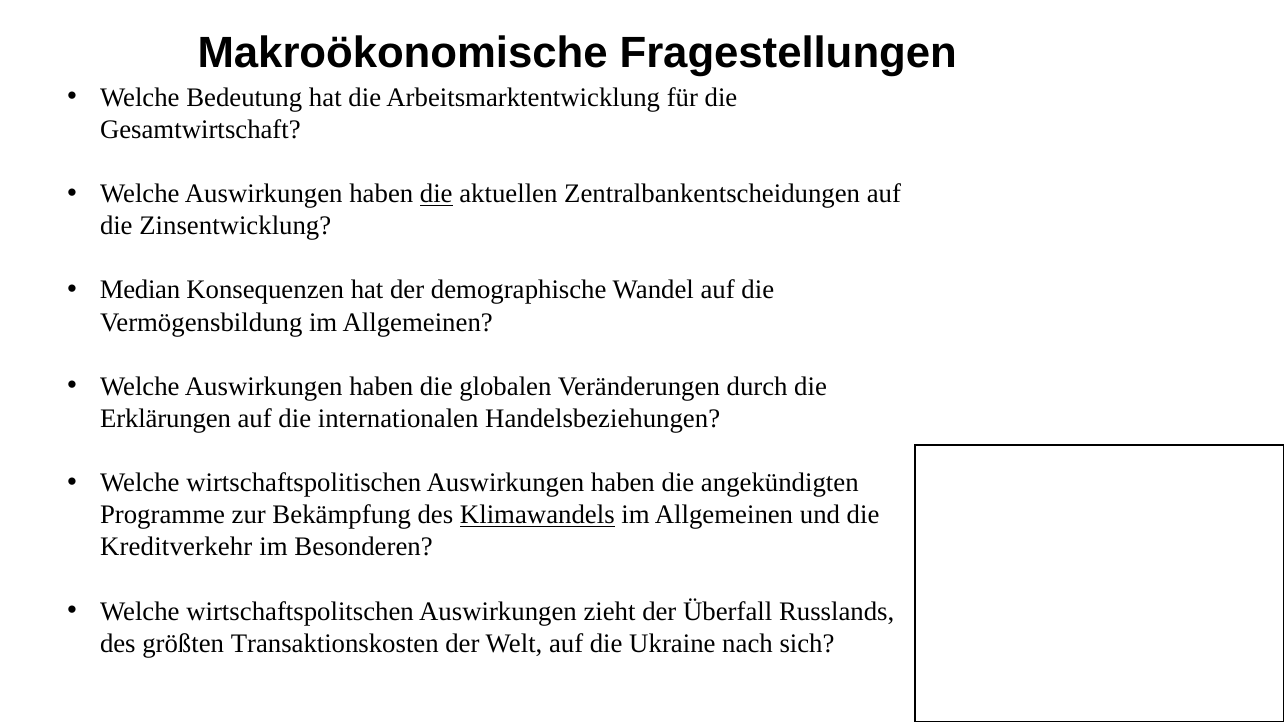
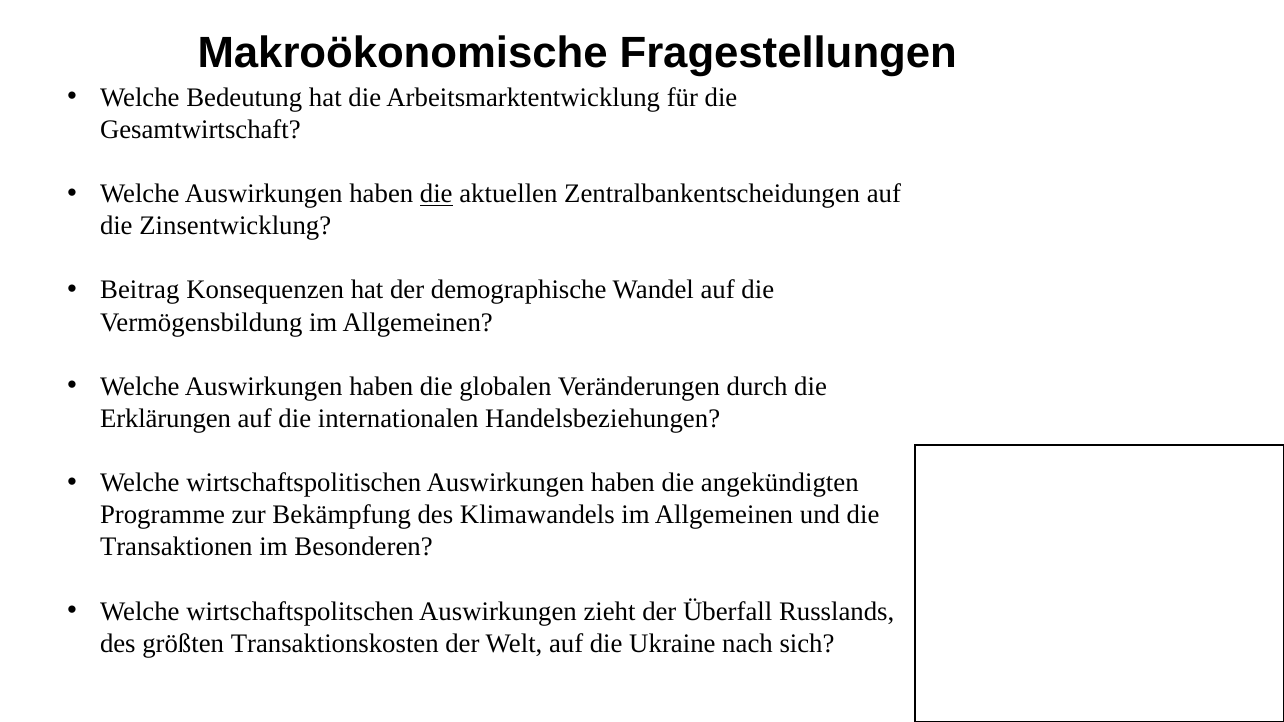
Median: Median -> Beitrag
Klimawandels underline: present -> none
Kreditverkehr: Kreditverkehr -> Transaktionen
